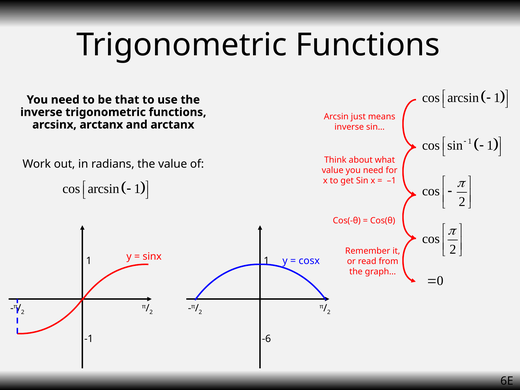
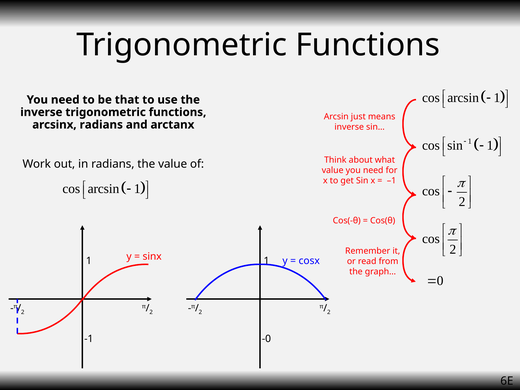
arcsinx arctanx: arctanx -> radians
-6: -6 -> -0
